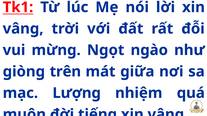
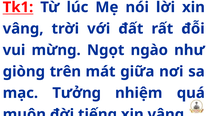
Lượng: Lượng -> Tưởng
